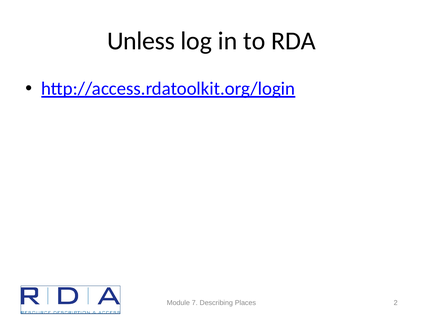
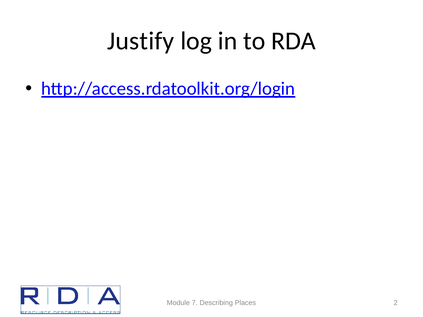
Unless: Unless -> Justify
